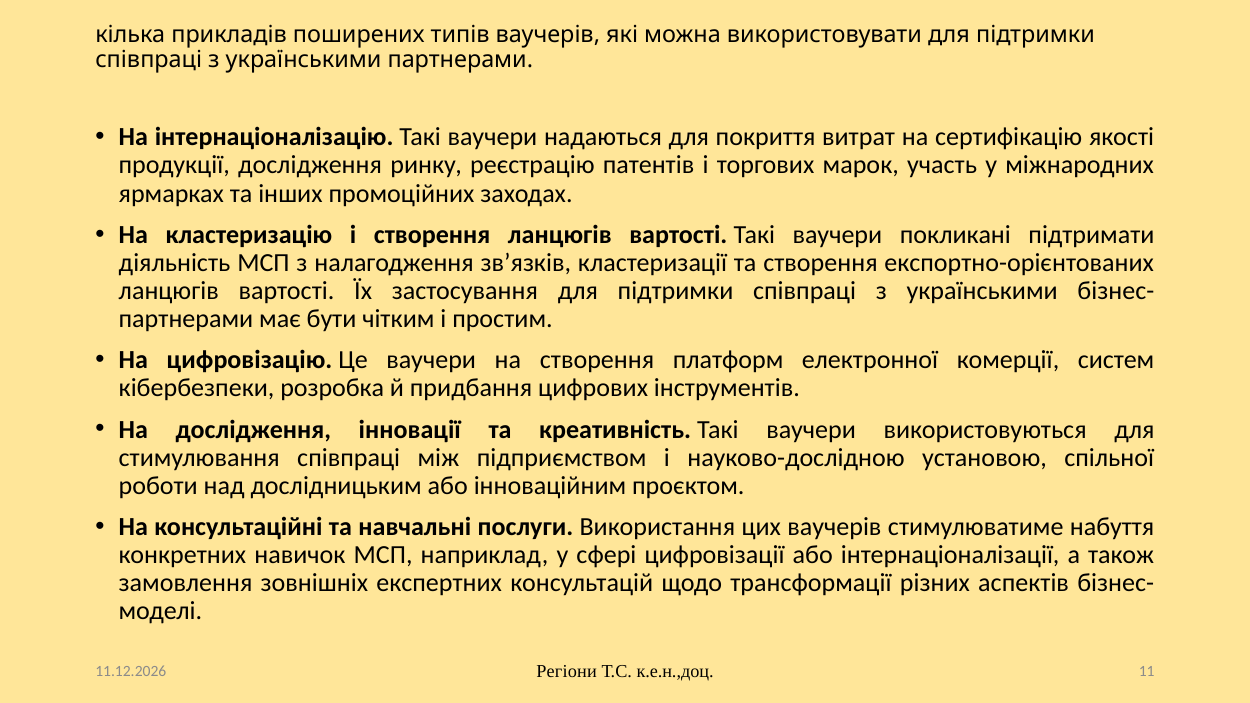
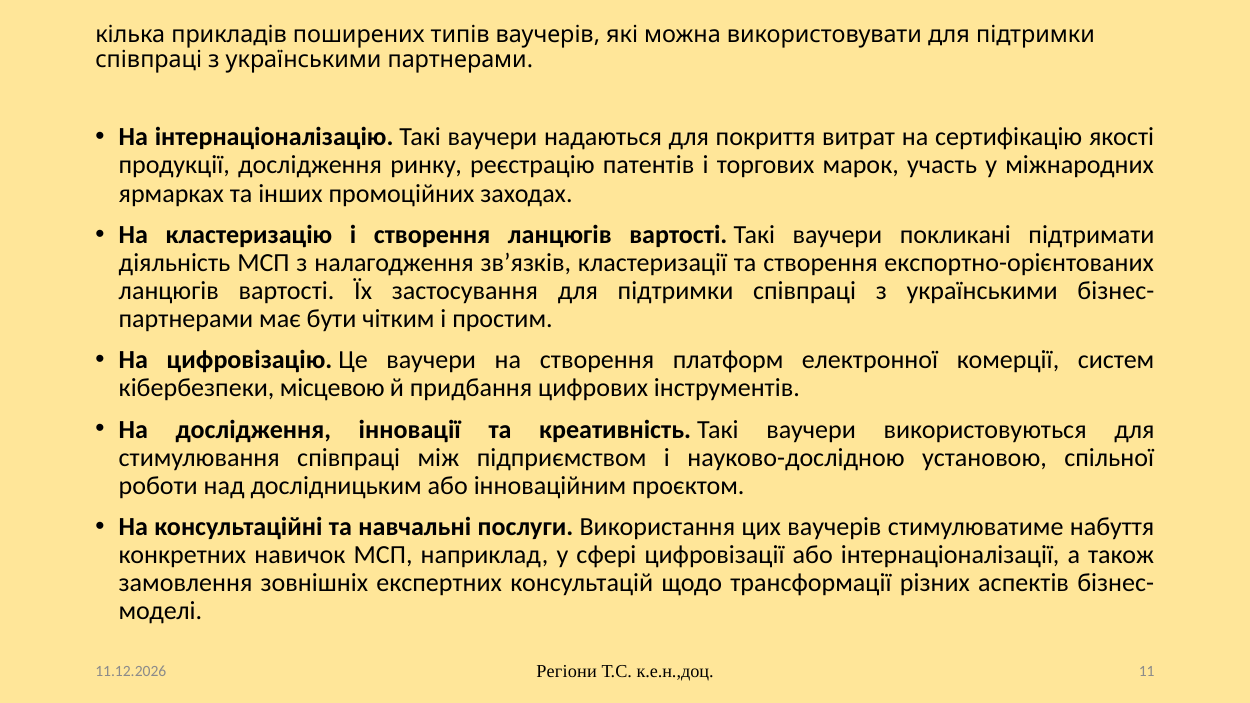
розробка: розробка -> місцевою
